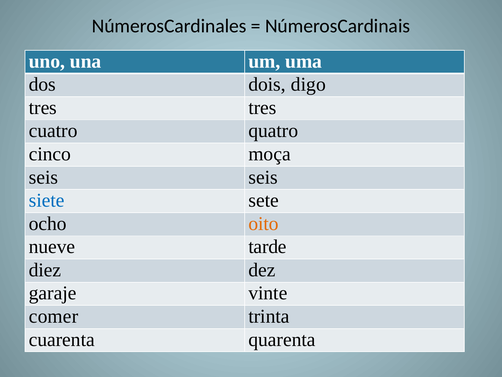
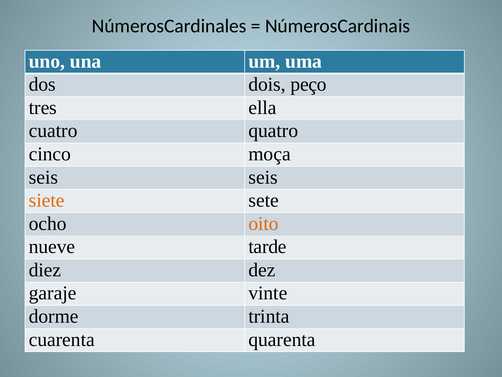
digo: digo -> peço
tres tres: tres -> ella
siete colour: blue -> orange
comer: comer -> dorme
